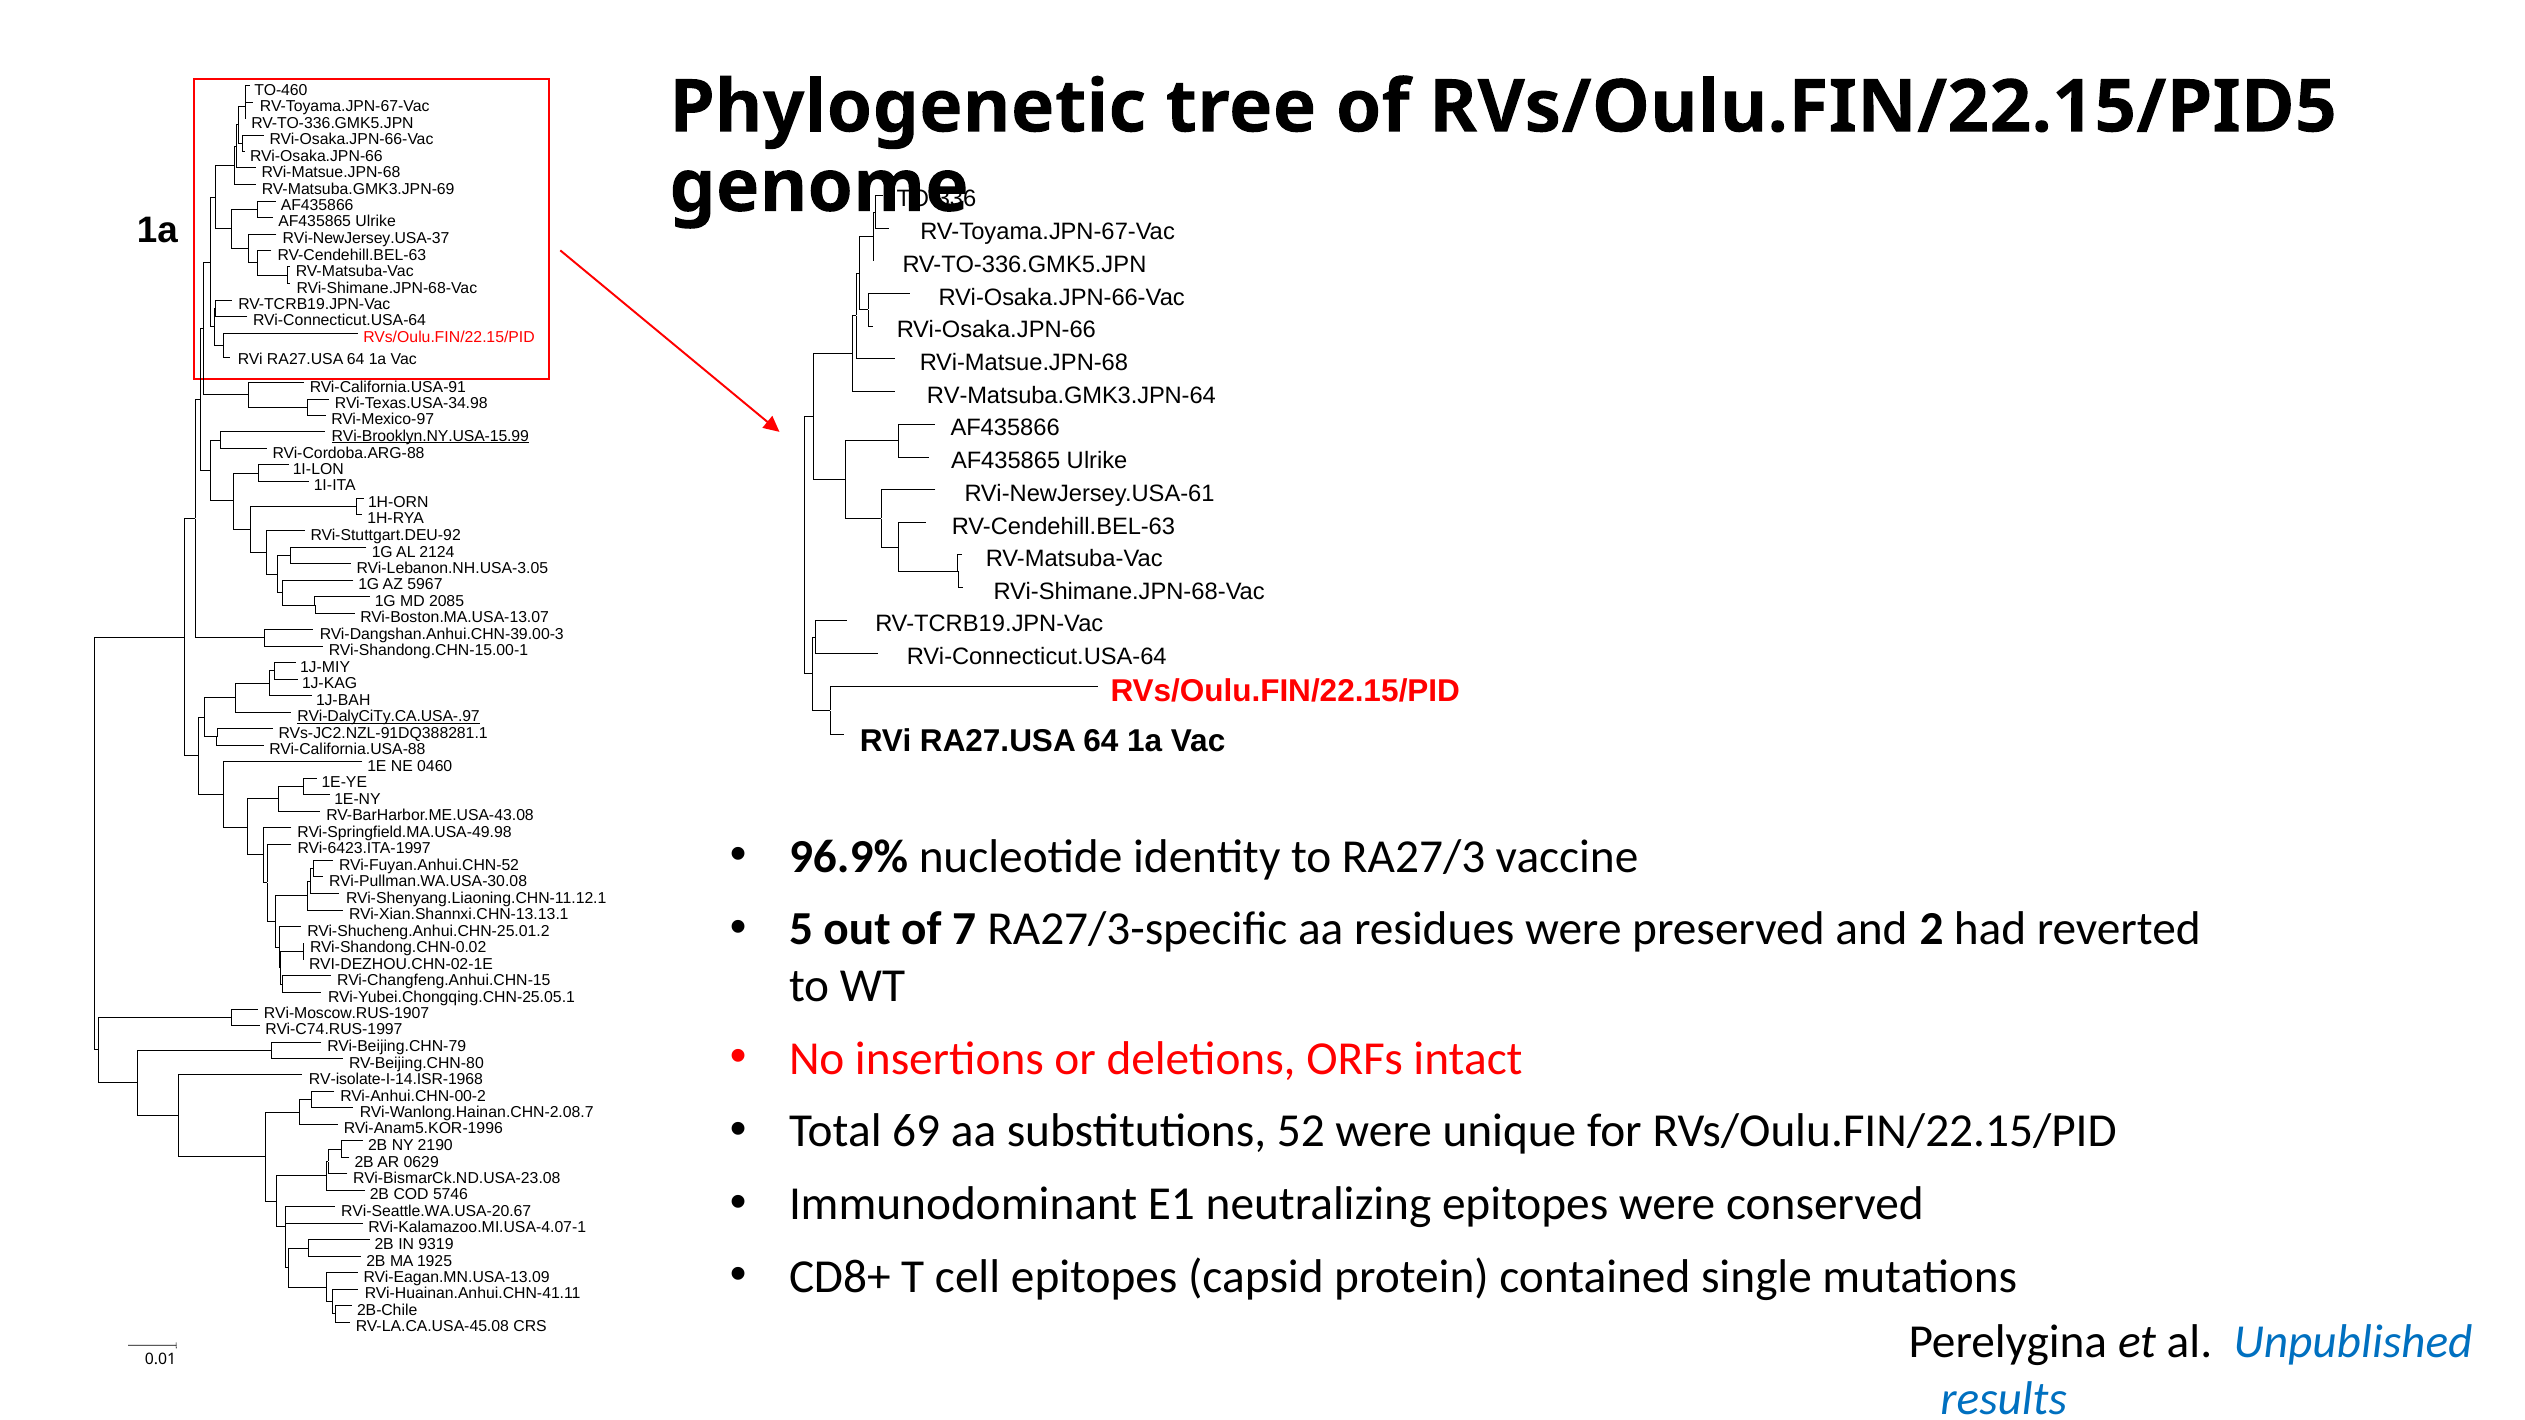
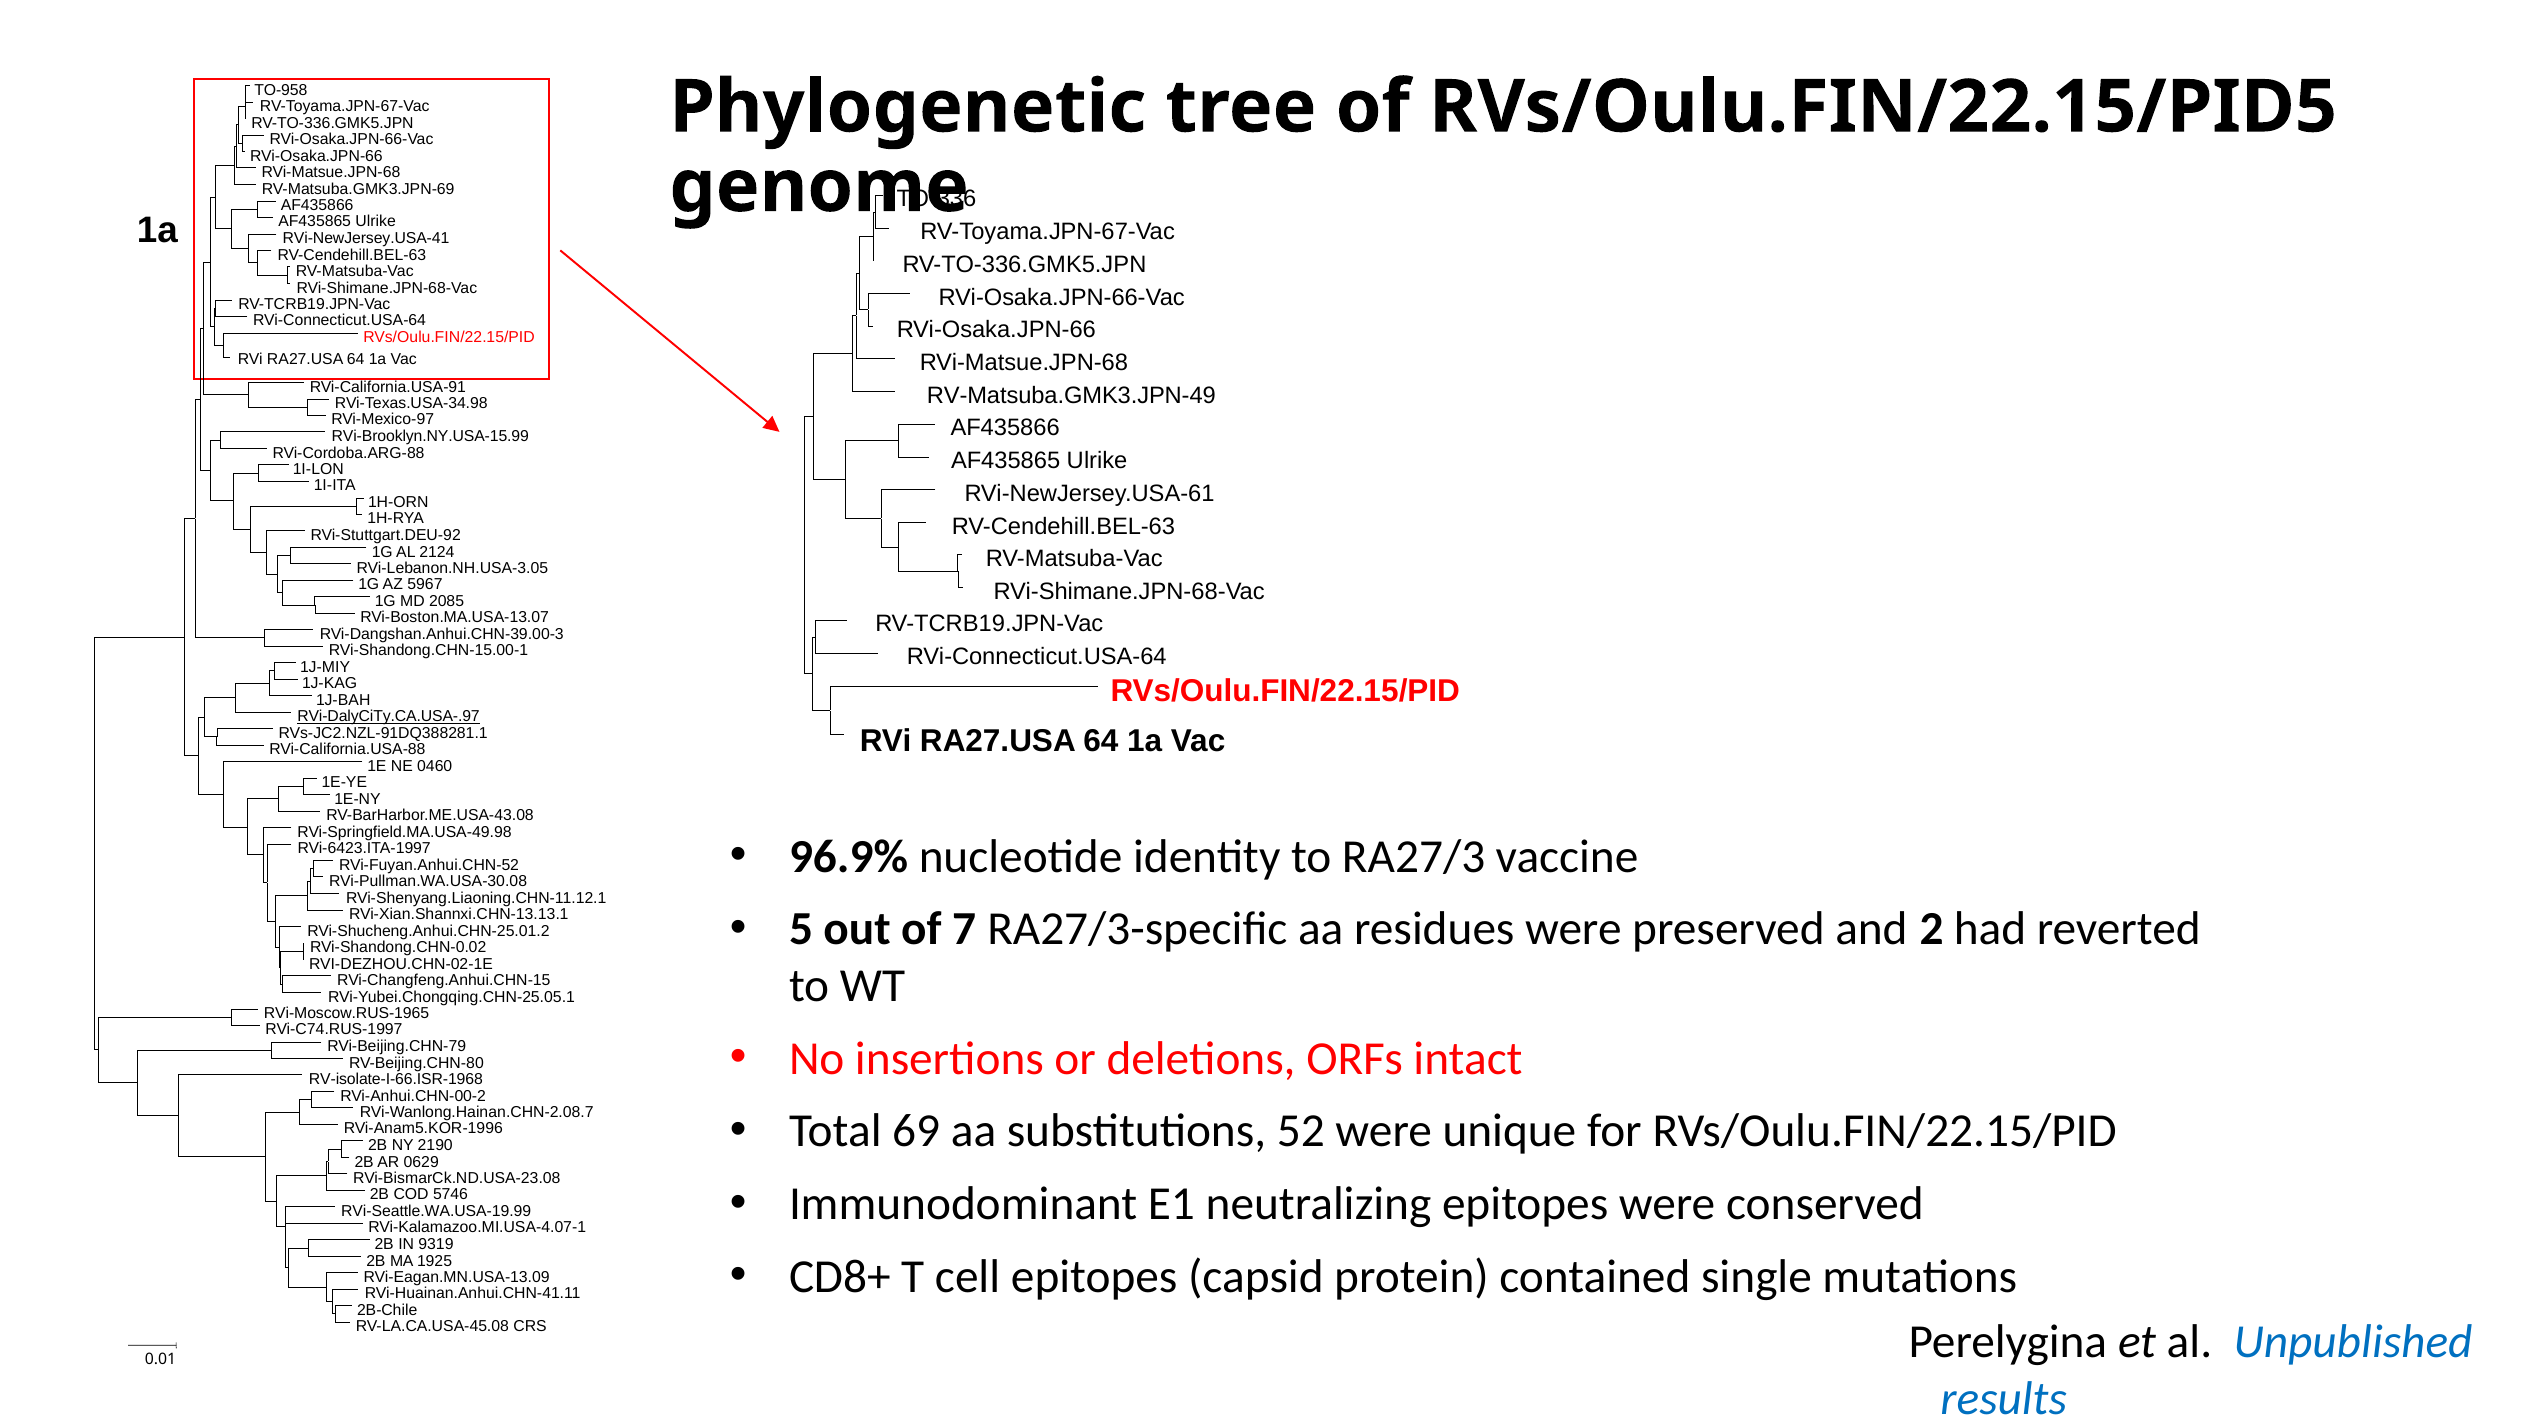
TO-460: TO-460 -> TO-958
RVi-NewJersey.USA-37: RVi-NewJersey.USA-37 -> RVi-NewJersey.USA-41
RV-Matsuba.GMK3.JPN-64: RV-Matsuba.GMK3.JPN-64 -> RV-Matsuba.GMK3.JPN-49
RVi-Brooklyn.NY.USA-15.99 underline: present -> none
RVi-Moscow.RUS-1907: RVi-Moscow.RUS-1907 -> RVi-Moscow.RUS-1965
RV-isolate-I-14.ISR-1968: RV-isolate-I-14.ISR-1968 -> RV-isolate-I-66.ISR-1968
RVi-Seattle.WA.USA-20.67: RVi-Seattle.WA.USA-20.67 -> RVi-Seattle.WA.USA-19.99
